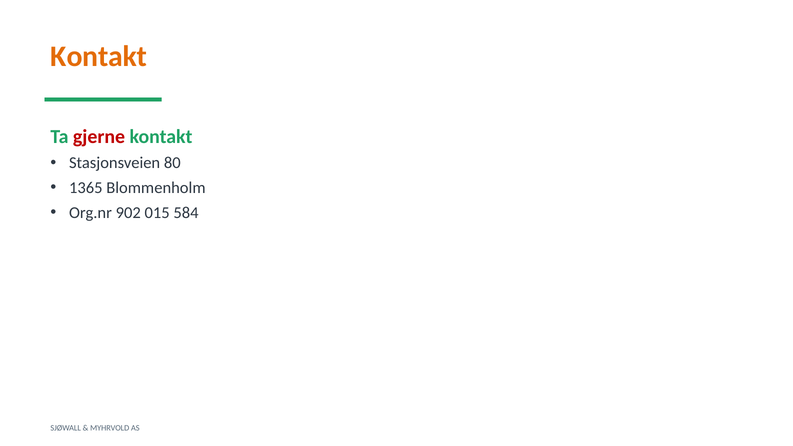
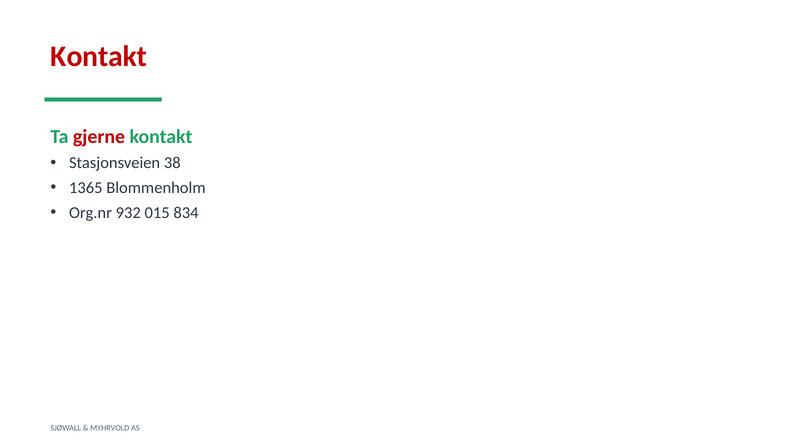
Kontakt at (99, 57) colour: orange -> red
80: 80 -> 38
902: 902 -> 932
584: 584 -> 834
